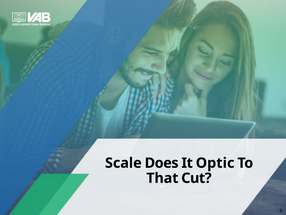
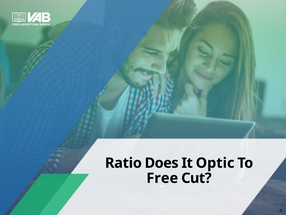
Scale: Scale -> Ratio
That: That -> Free
